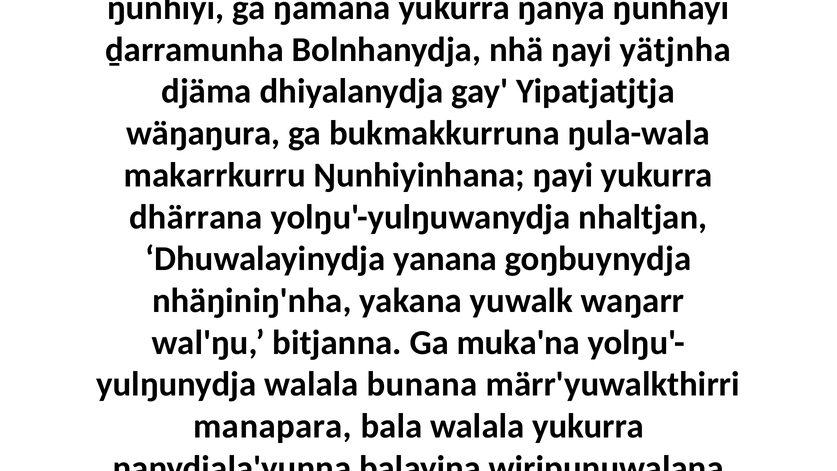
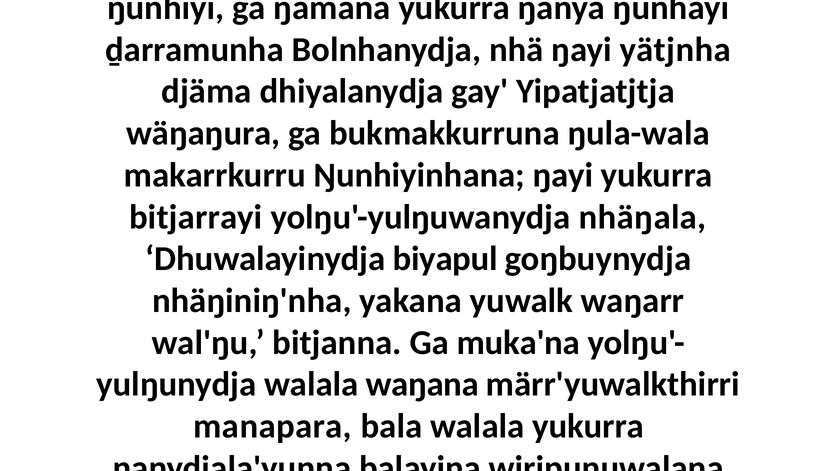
dhärrana: dhärrana -> bitjarrayi
nhaltjan: nhaltjan -> nhäŋala
yanana: yanana -> biyapul
bunana: bunana -> waŋana
